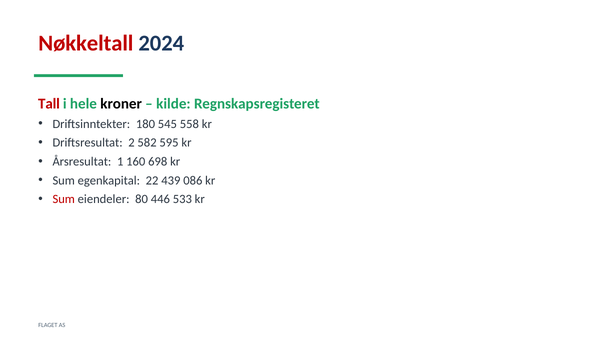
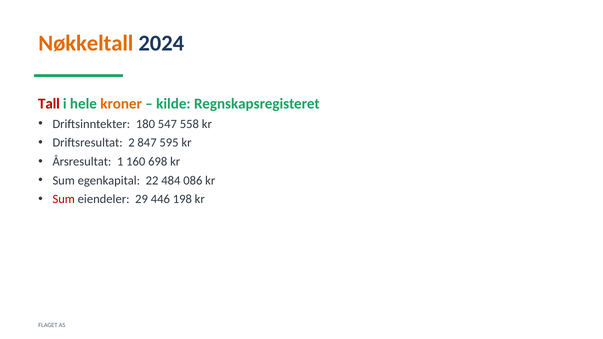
Nøkkeltall colour: red -> orange
kroner colour: black -> orange
545: 545 -> 547
582: 582 -> 847
439: 439 -> 484
80: 80 -> 29
533: 533 -> 198
